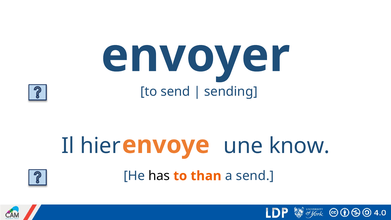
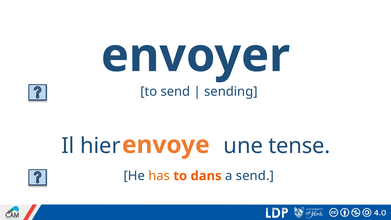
know: know -> tense
has colour: black -> orange
than: than -> dans
